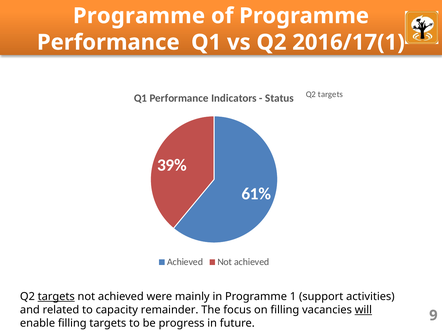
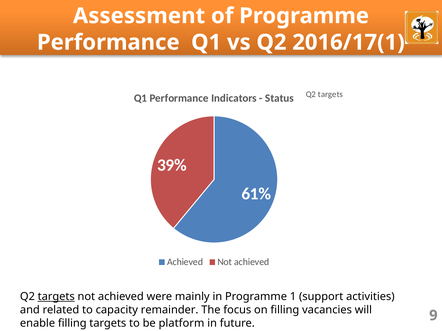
Programme at (139, 16): Programme -> Assessment
will underline: present -> none
progress: progress -> platform
